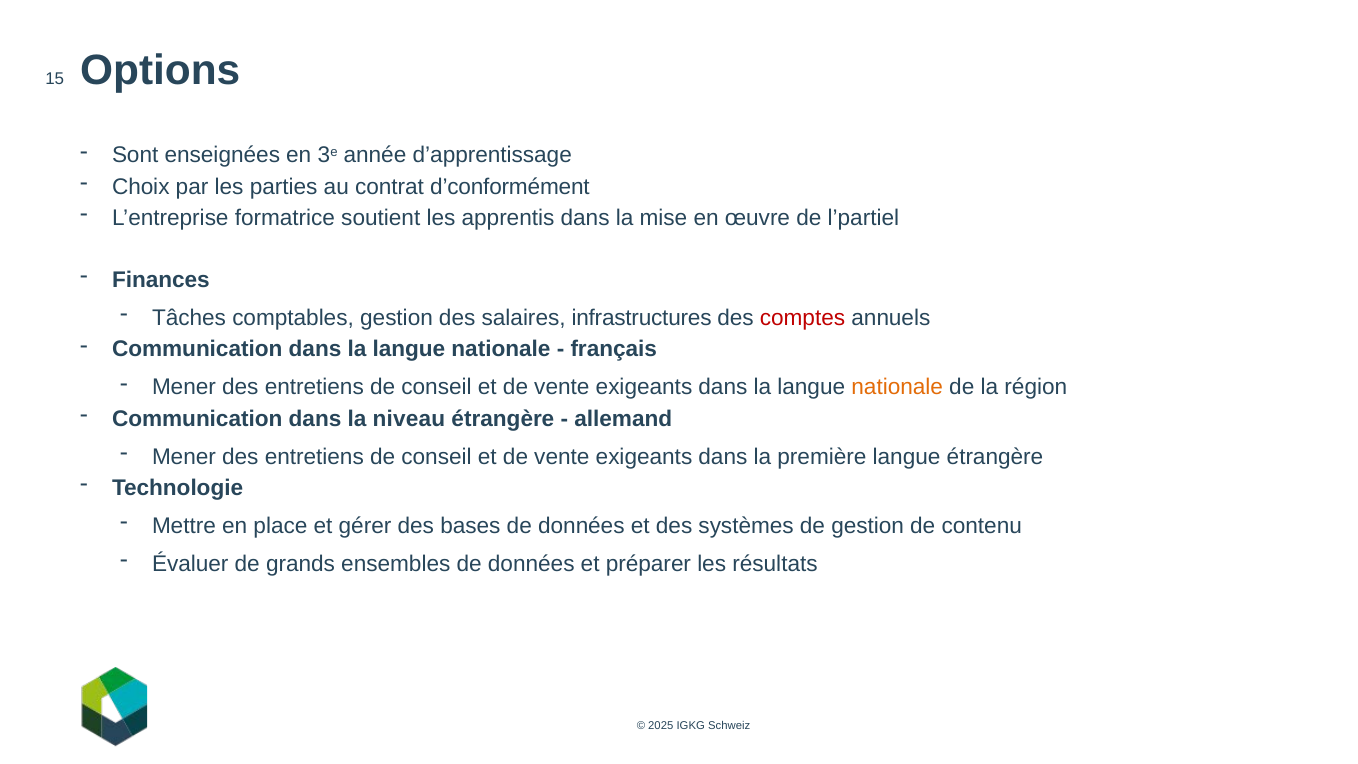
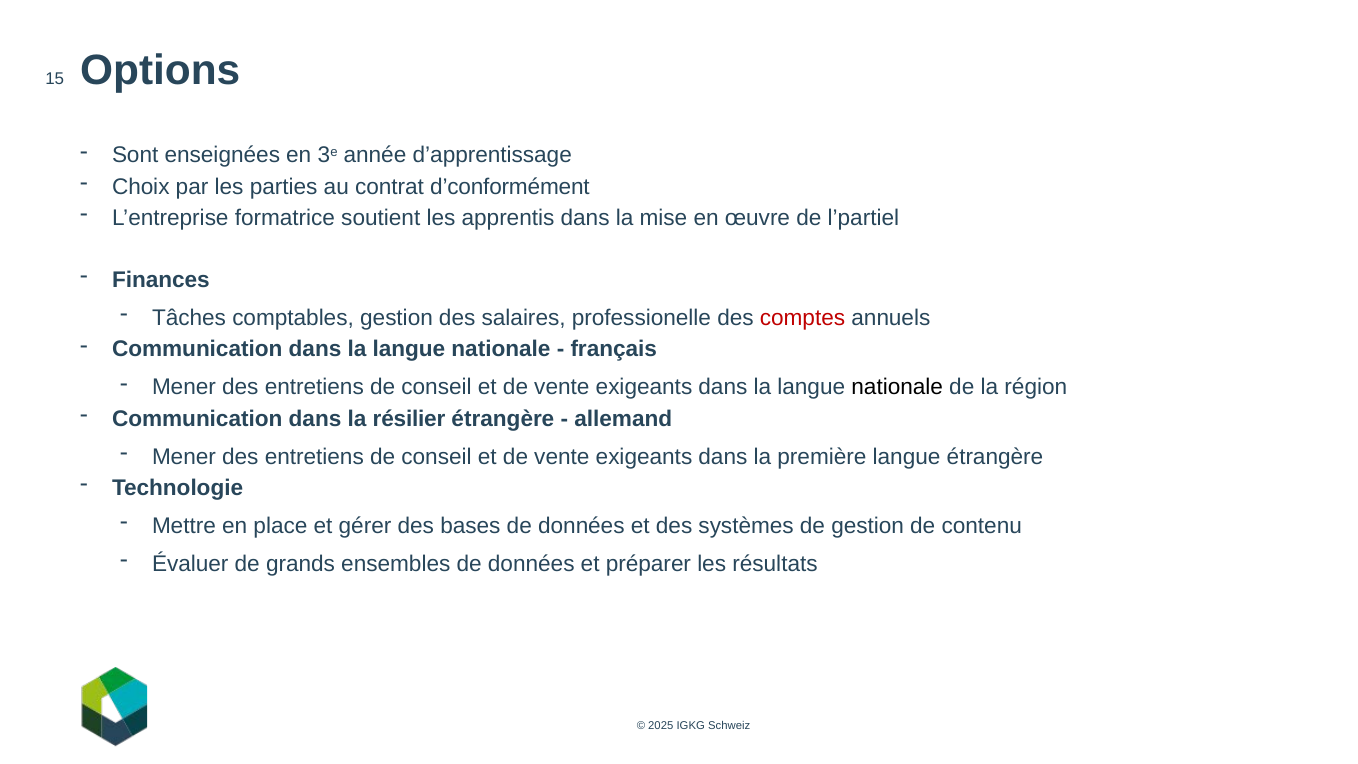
infrastructures: infrastructures -> professionelle
nationale at (897, 387) colour: orange -> black
niveau: niveau -> résilier
